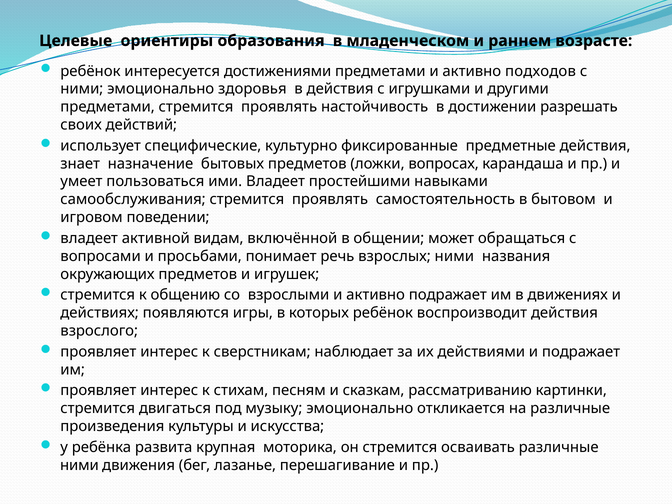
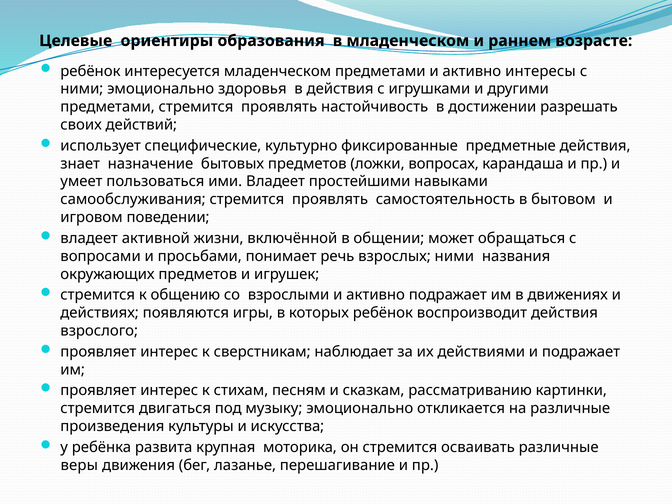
интересуется достижениями: достижениями -> младенческом
подходов: подходов -> интересы
видам: видам -> жизни
ними at (79, 465): ними -> веры
